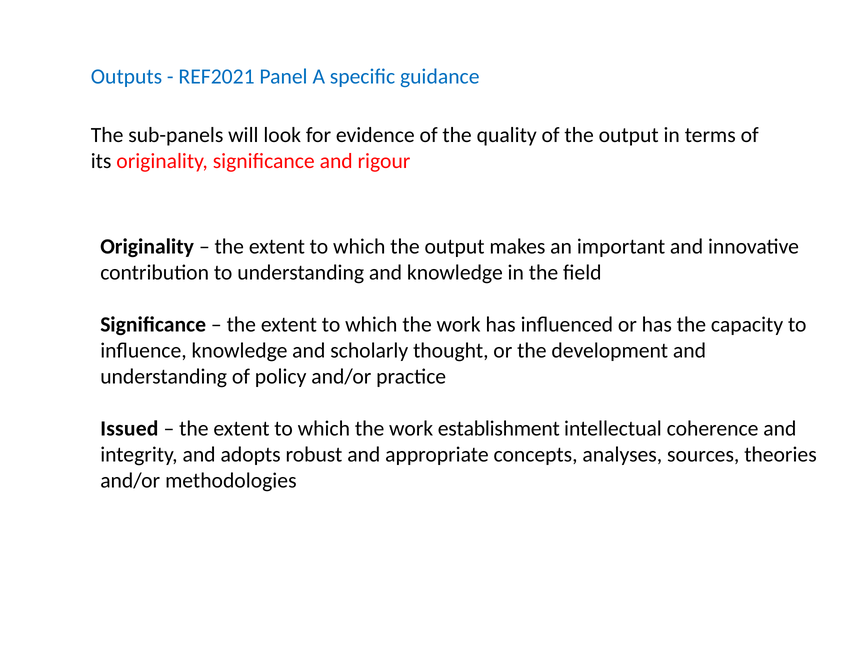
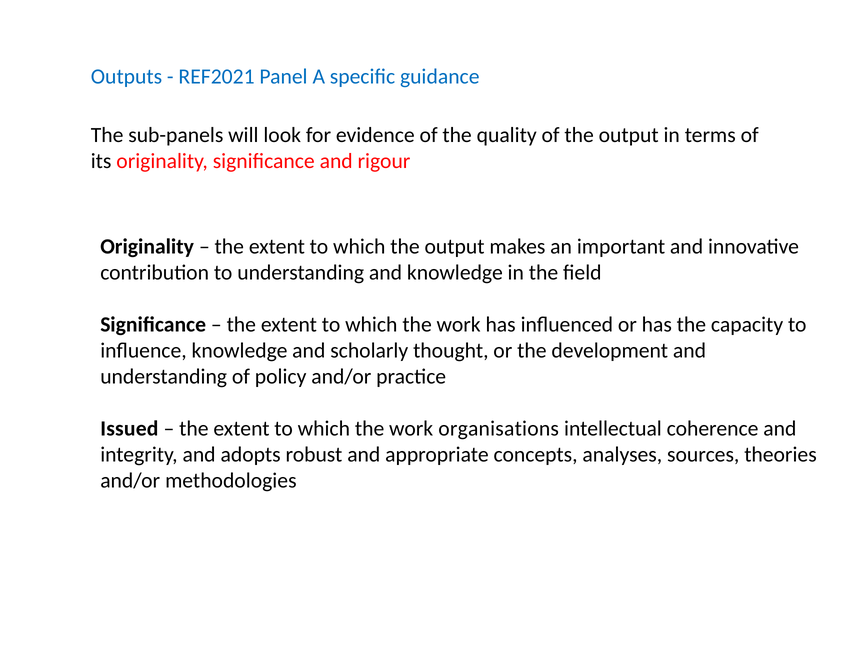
establishment: establishment -> organisations
